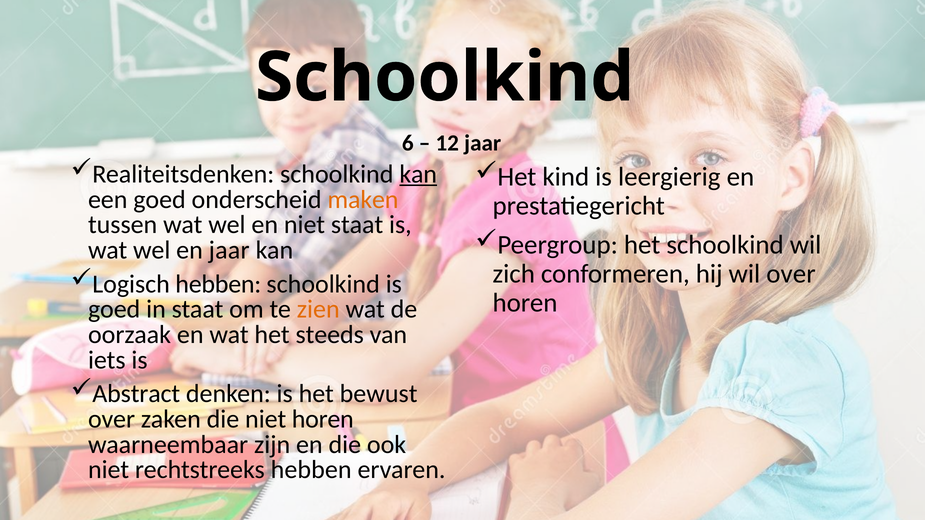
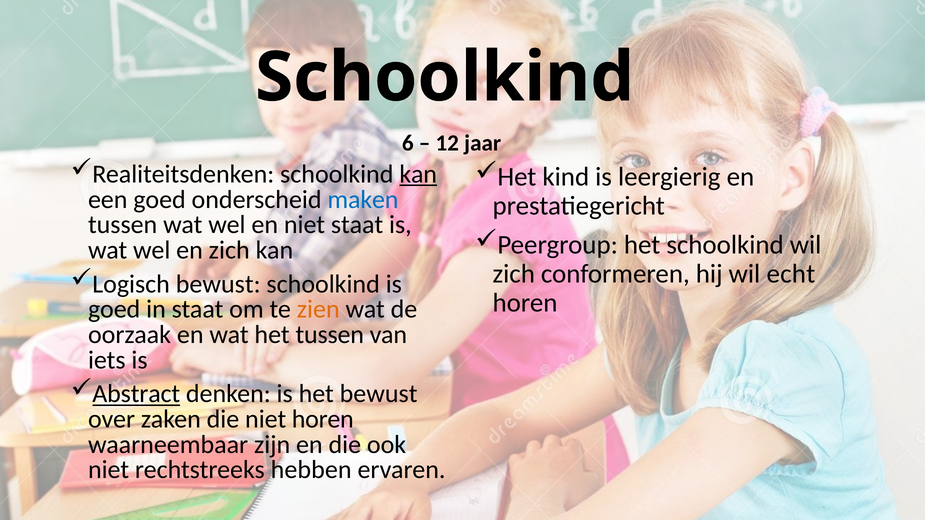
maken colour: orange -> blue
en jaar: jaar -> zich
wil over: over -> echt
Logisch hebben: hebben -> bewust
het steeds: steeds -> tussen
Abstract underline: none -> present
